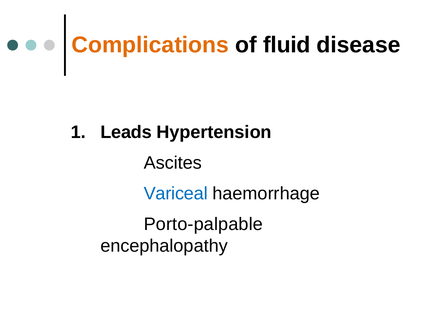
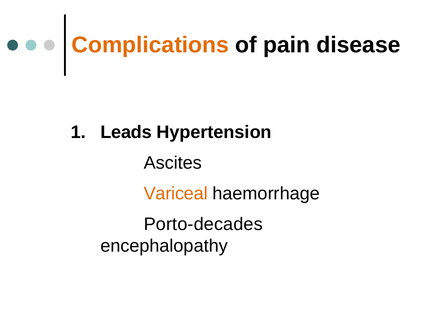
fluid: fluid -> pain
Variceal colour: blue -> orange
Porto-palpable: Porto-palpable -> Porto-decades
